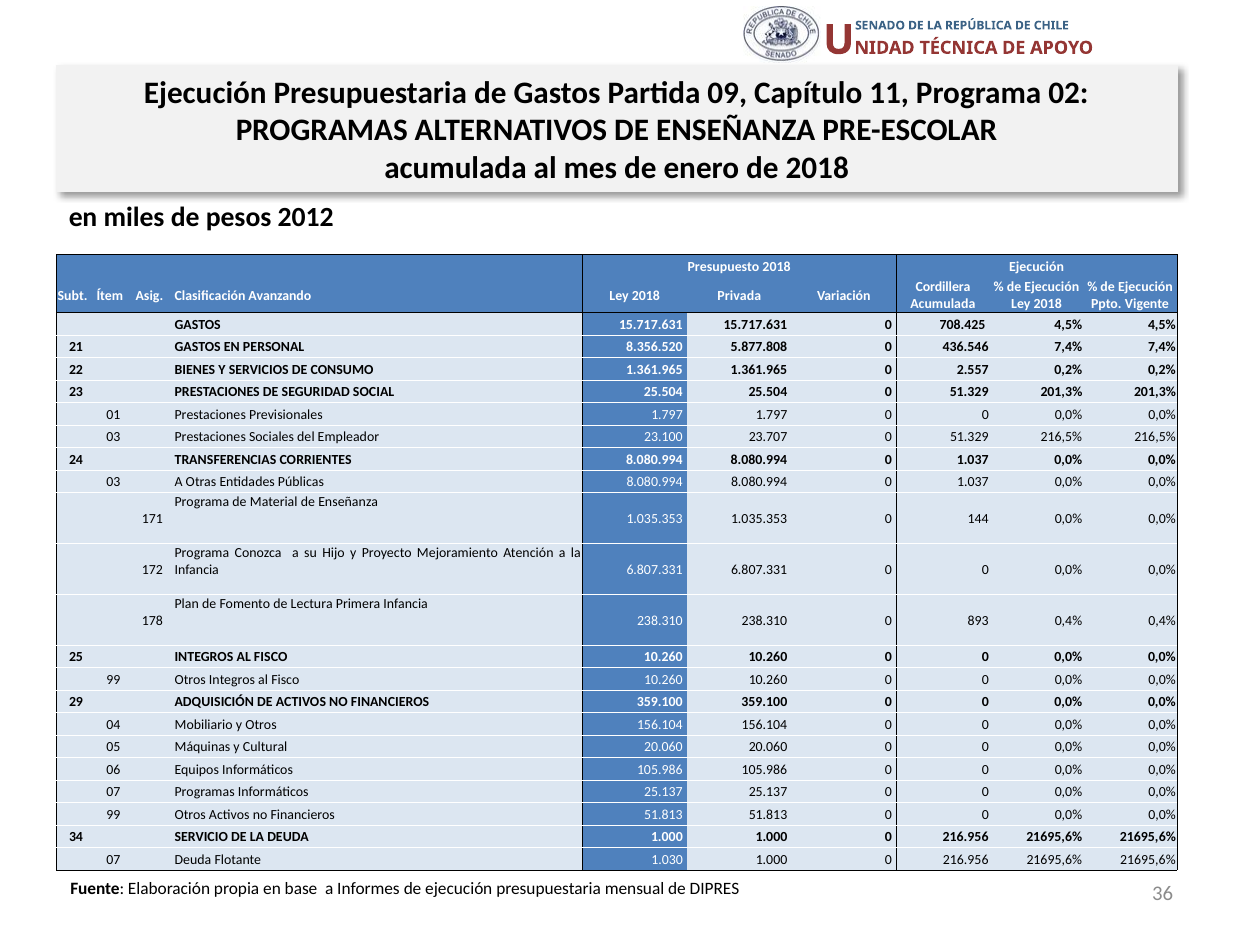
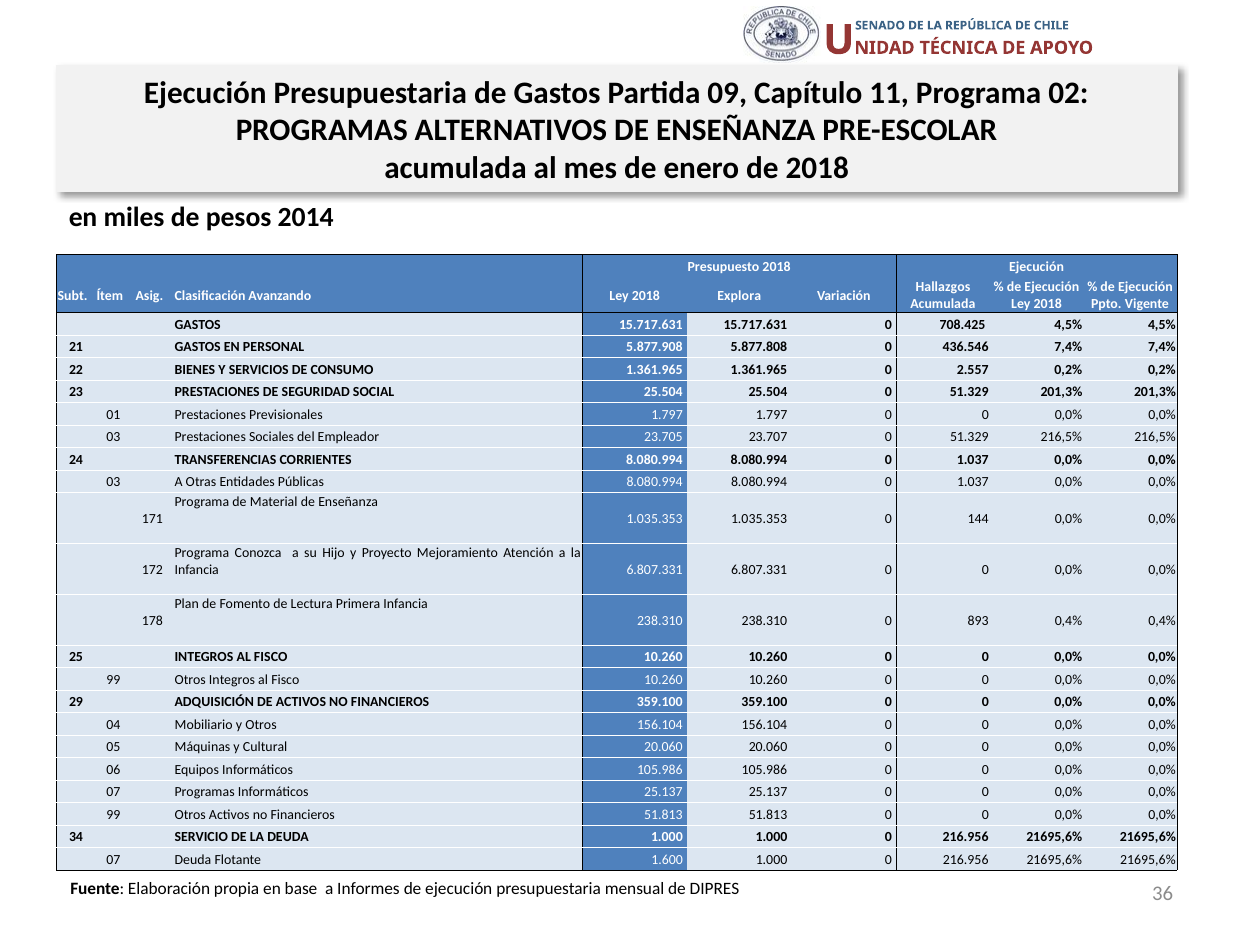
2012: 2012 -> 2014
Cordillera: Cordillera -> Hallazgos
Privada: Privada -> Explora
8.356.520: 8.356.520 -> 5.877.908
23.100: 23.100 -> 23.705
1.030: 1.030 -> 1.600
